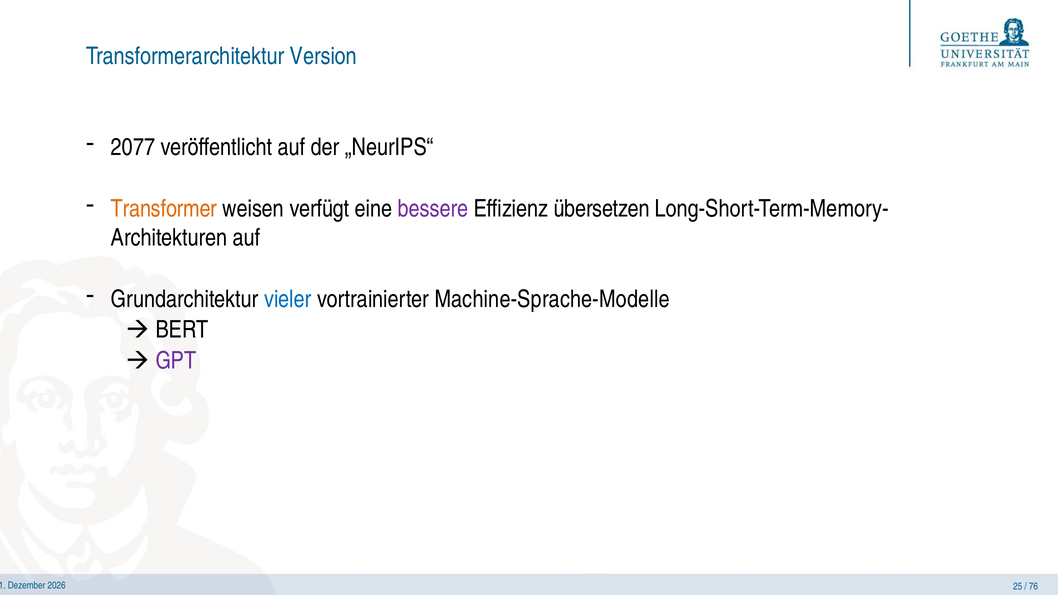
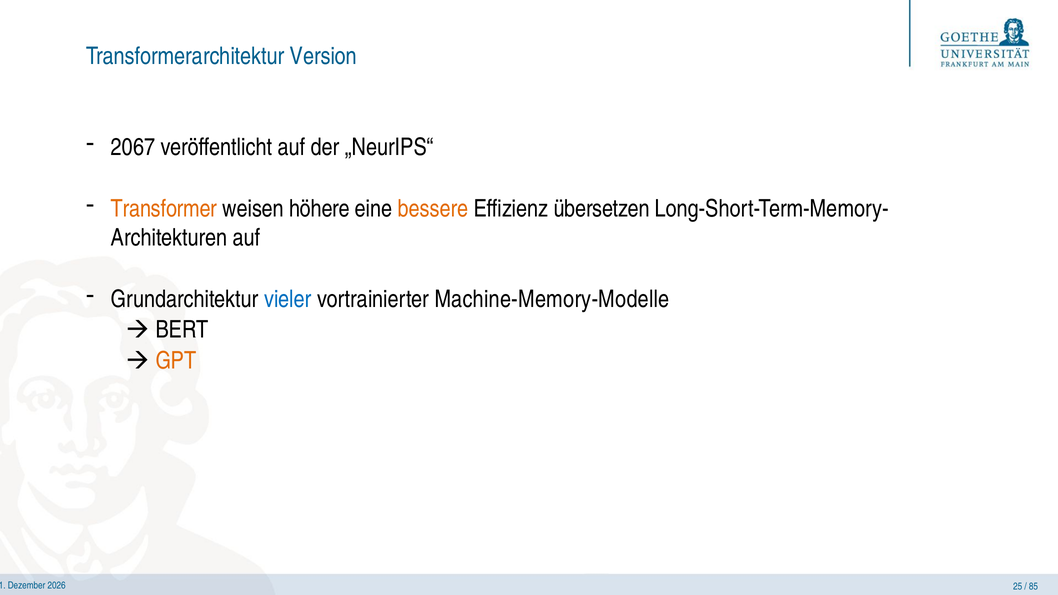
2077: 2077 -> 2067
verfügt: verfügt -> höhere
bessere colour: purple -> orange
Machine-Sprache-Modelle: Machine-Sprache-Modelle -> Machine-Memory-Modelle
GPT colour: purple -> orange
76: 76 -> 85
